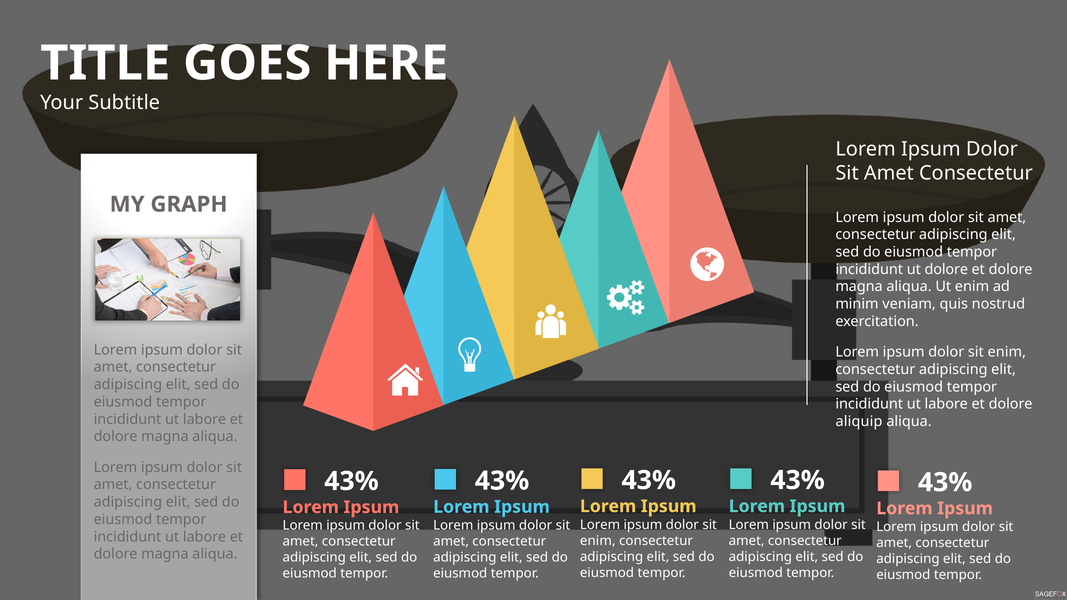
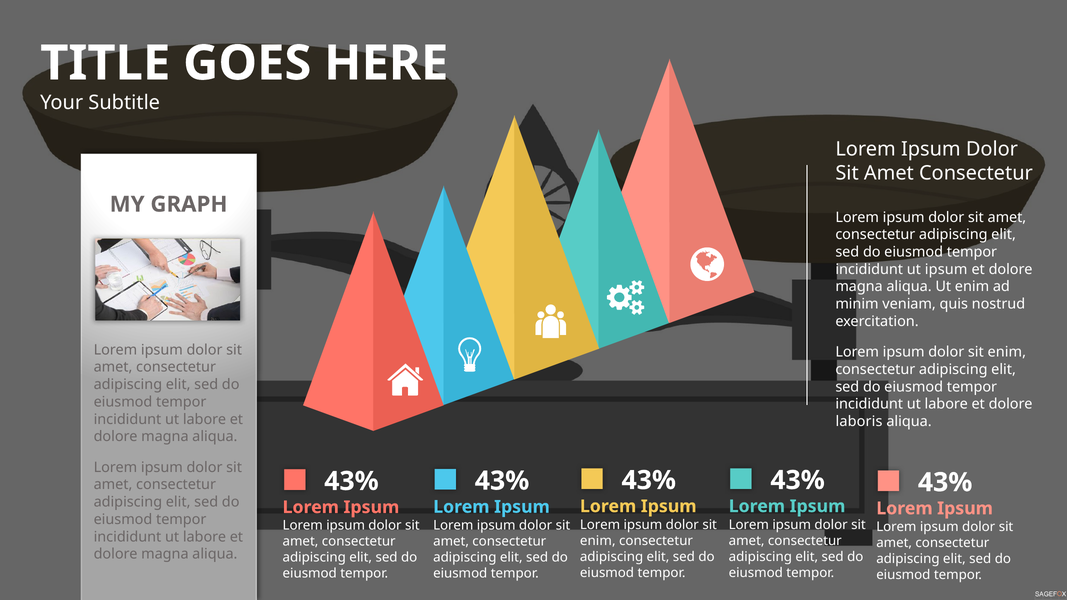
ut dolore: dolore -> ipsum
aliquip: aliquip -> laboris
